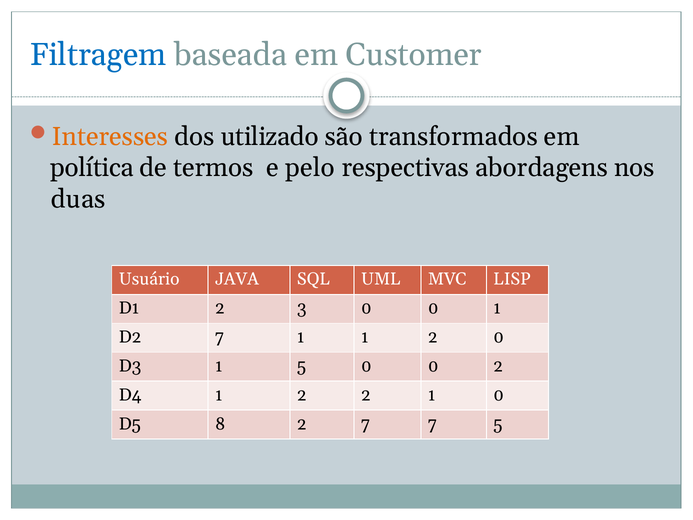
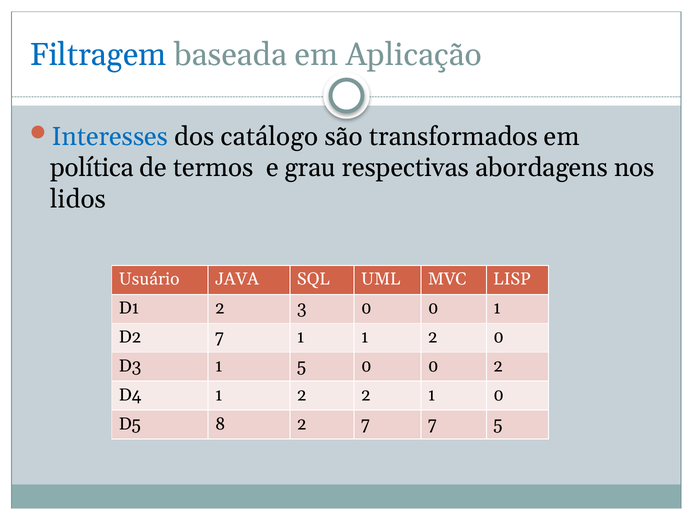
Customer: Customer -> Aplicação
Interesses colour: orange -> blue
utilizado: utilizado -> catálogo
pelo: pelo -> grau
duas: duas -> lidos
